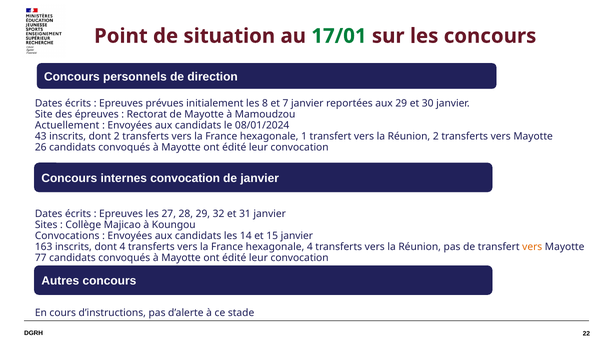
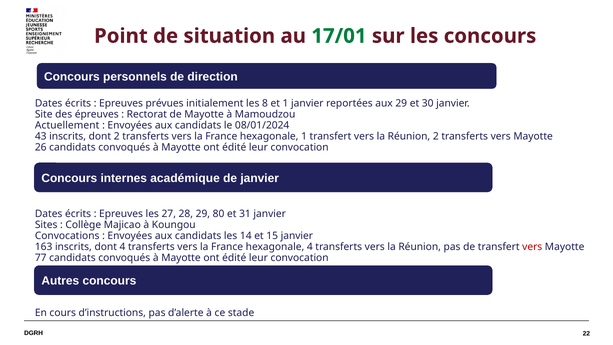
et 7: 7 -> 1
internes convocation: convocation -> académique
32: 32 -> 80
vers at (532, 247) colour: orange -> red
